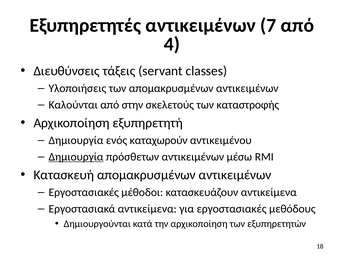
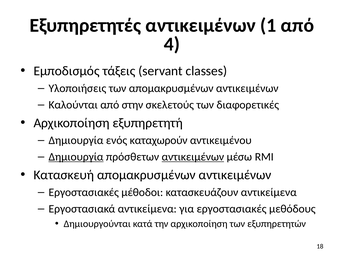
7: 7 -> 1
Διευθύνσεις: Διευθύνσεις -> Εμποδισμός
καταστροφής: καταστροφής -> διαφορετικές
αντικειμένων at (193, 157) underline: none -> present
